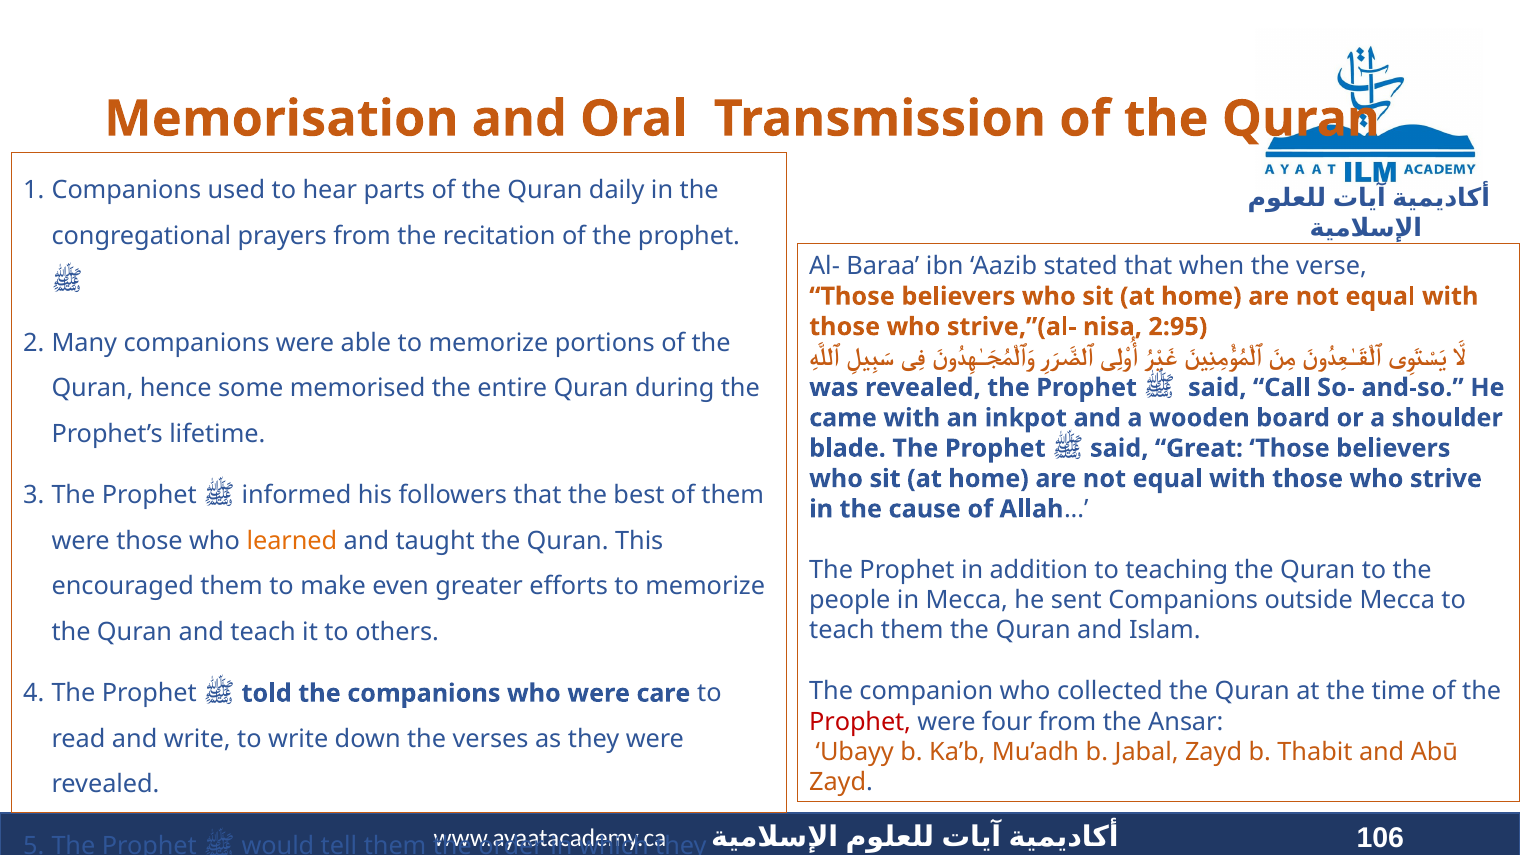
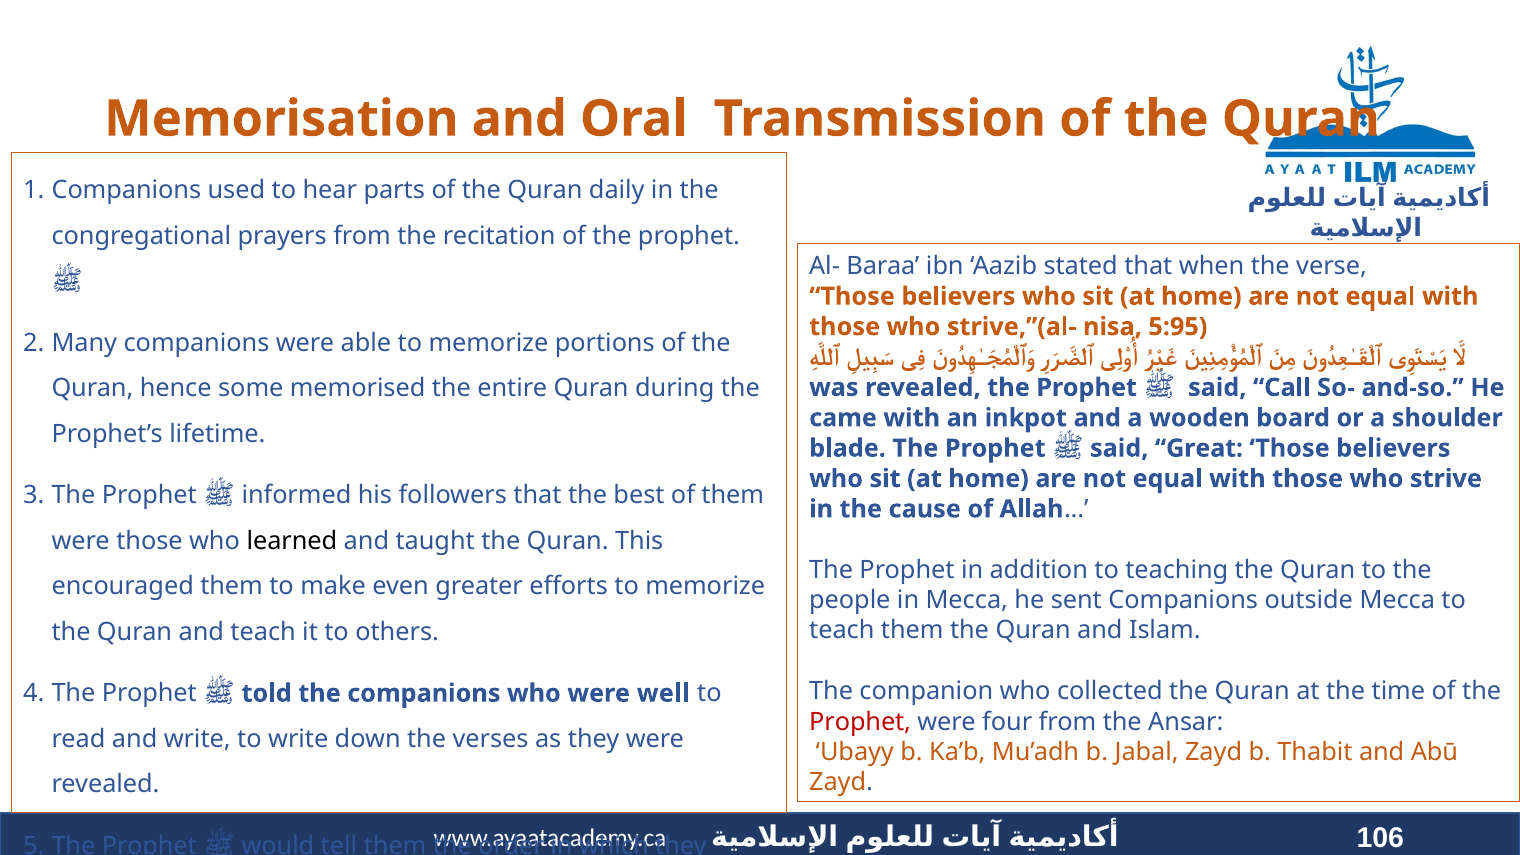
2:95: 2:95 -> 5:95
learned colour: orange -> black
care: care -> well
